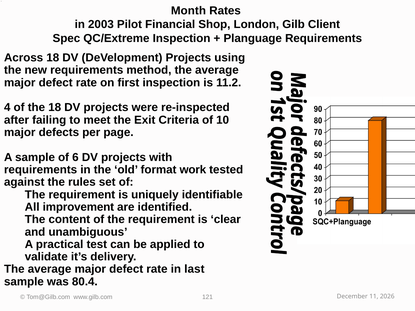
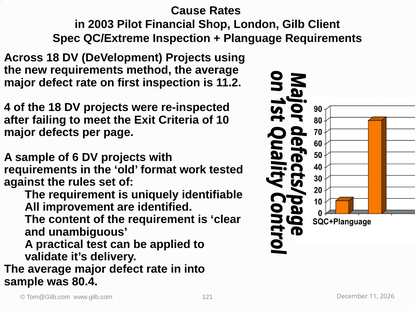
Month: Month -> Cause
last: last -> into
